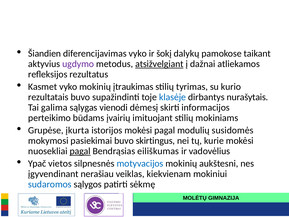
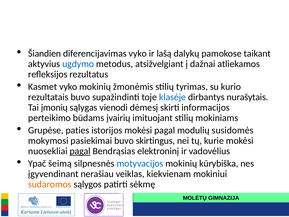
šokį: šokį -> lašą
ugdymo colour: purple -> blue
atsižvelgiant underline: present -> none
įtraukimas: įtraukimas -> žmonėmis
galima: galima -> įmonių
įkurta: įkurta -> paties
eiliškumas: eiliškumas -> elektroninį
vietos: vietos -> šeimą
aukštesni: aukštesni -> kūrybiška
sudaromos colour: blue -> orange
